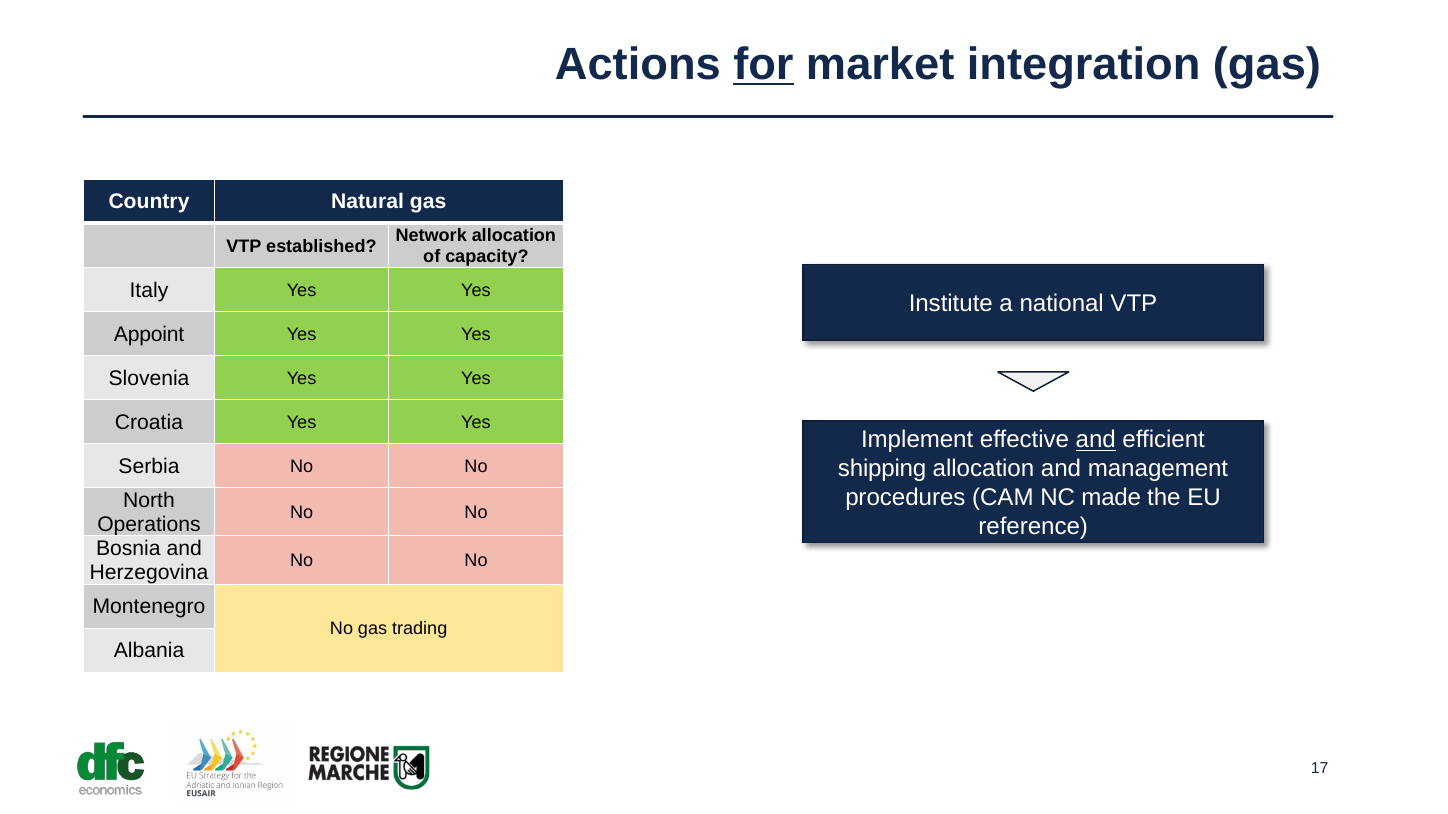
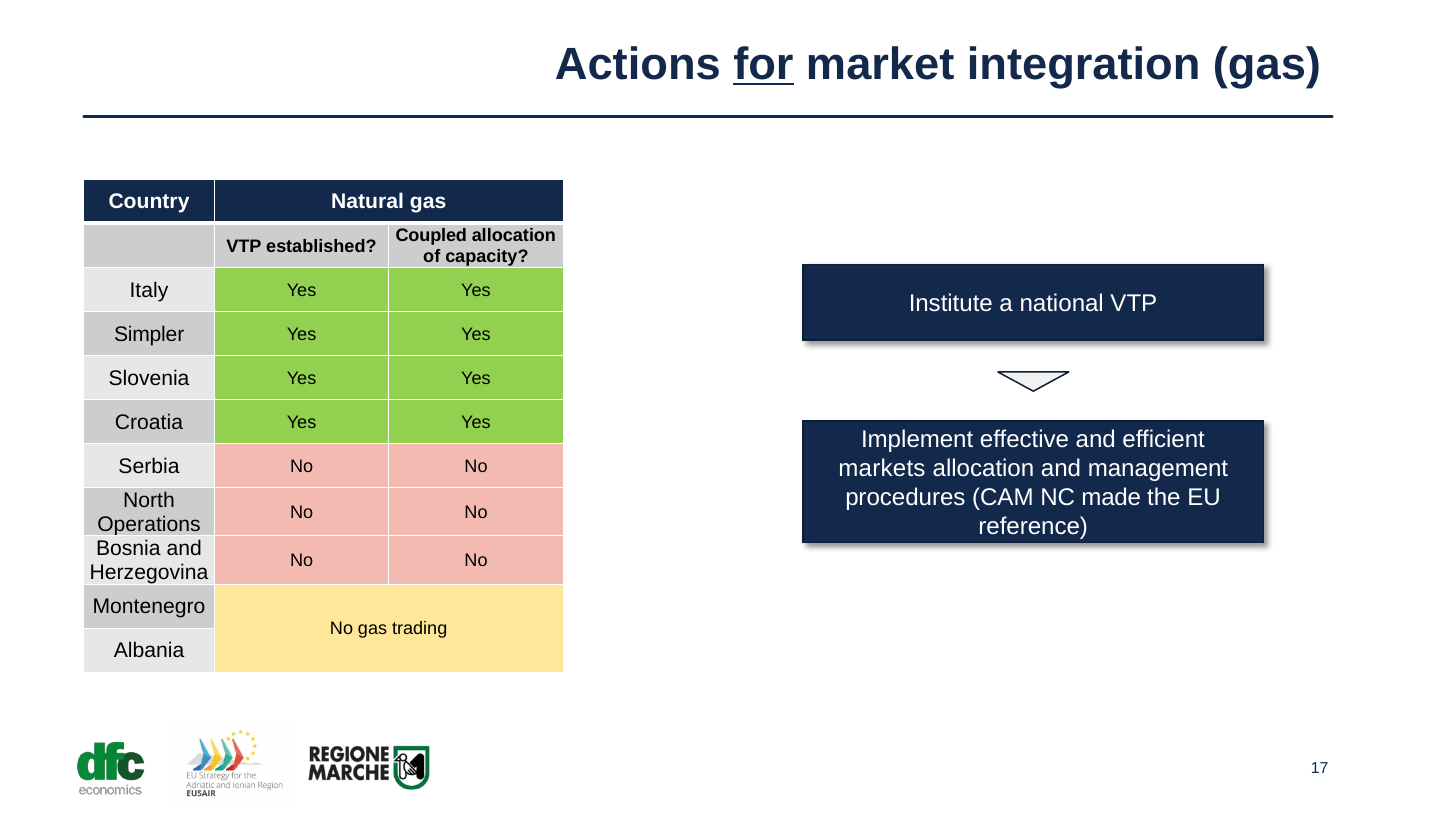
Network: Network -> Coupled
Appoint: Appoint -> Simpler
and at (1096, 440) underline: present -> none
shipping: shipping -> markets
